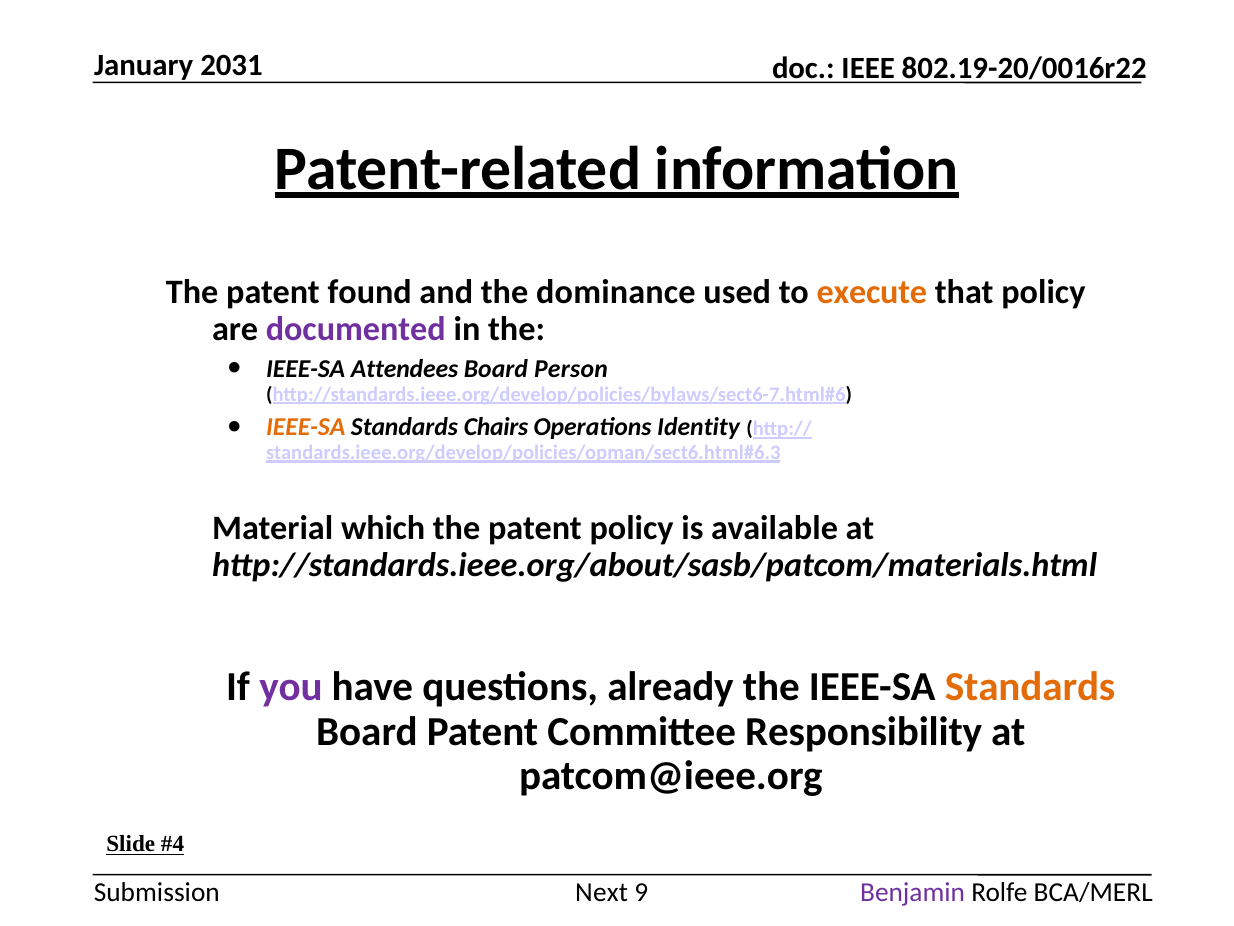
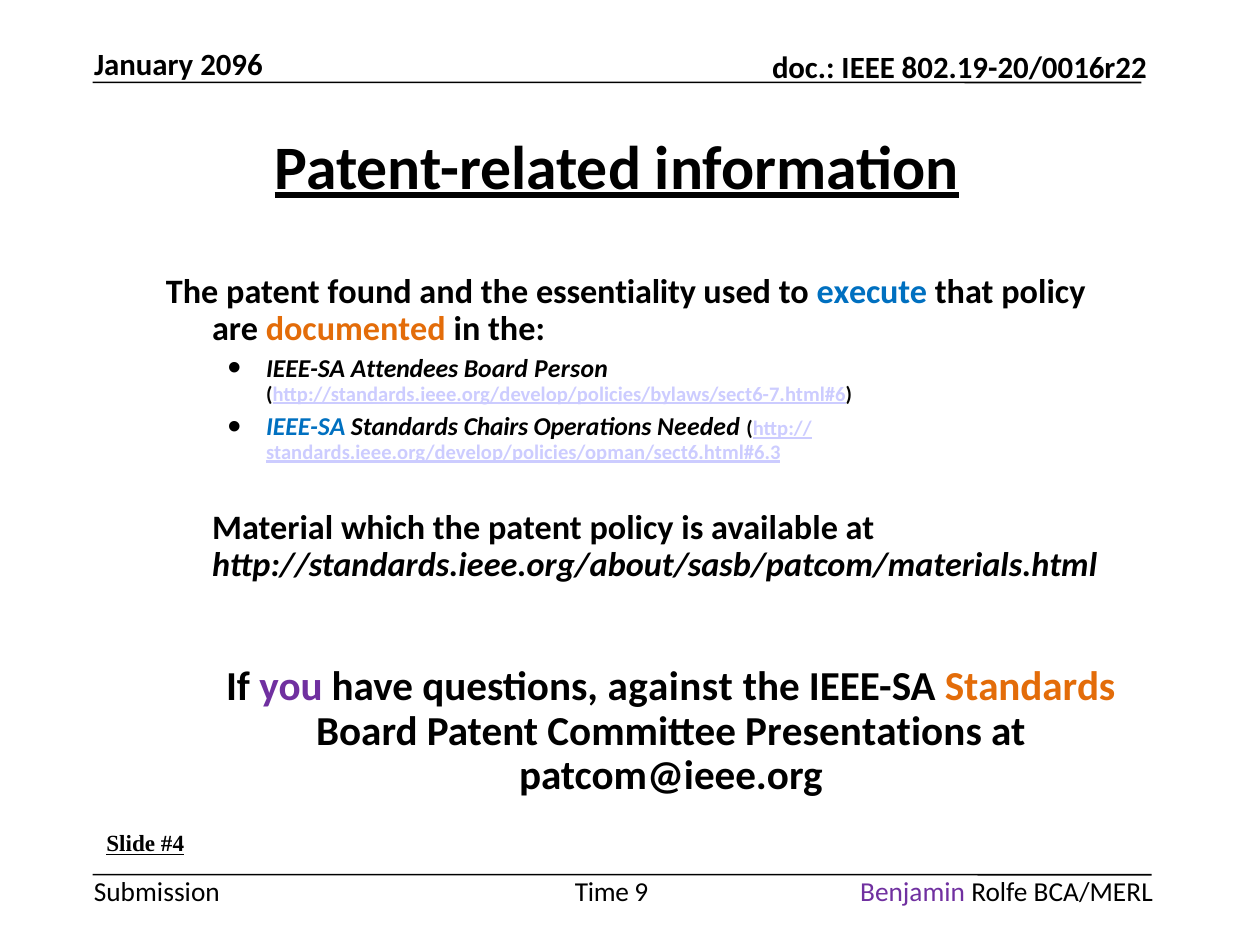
2031: 2031 -> 2096
dominance: dominance -> essentiality
execute colour: orange -> blue
documented colour: purple -> orange
IEEE-SA at (306, 427) colour: orange -> blue
Identity: Identity -> Needed
already: already -> against
Responsibility: Responsibility -> Presentations
Next: Next -> Time
